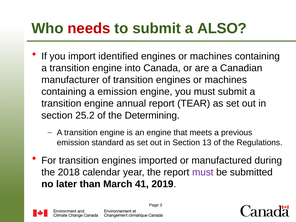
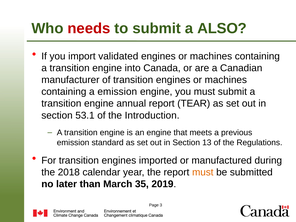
identified: identified -> validated
25.2: 25.2 -> 53.1
Determining: Determining -> Introduction
must at (203, 172) colour: purple -> orange
41: 41 -> 35
